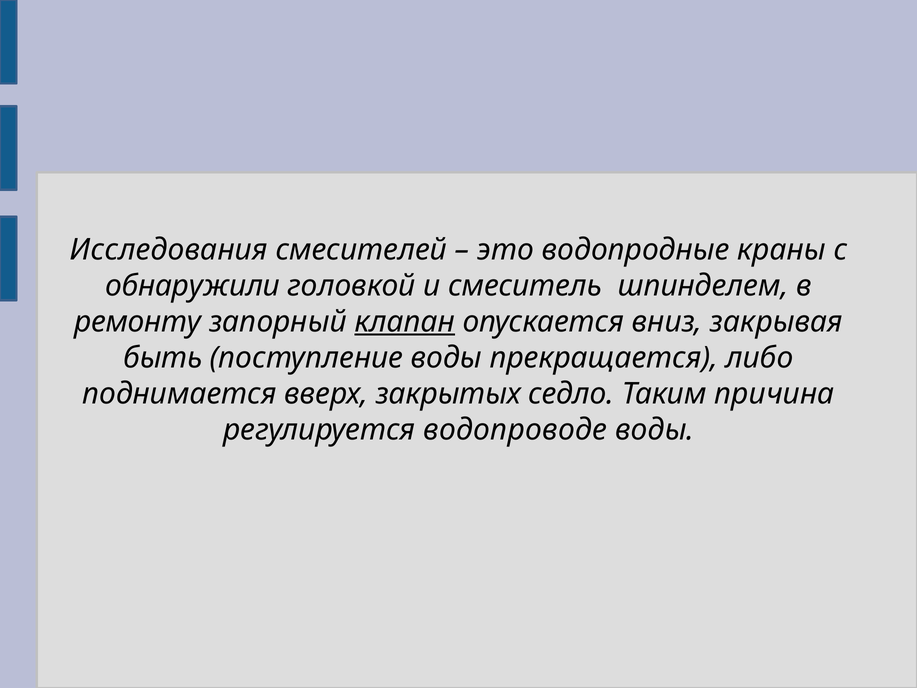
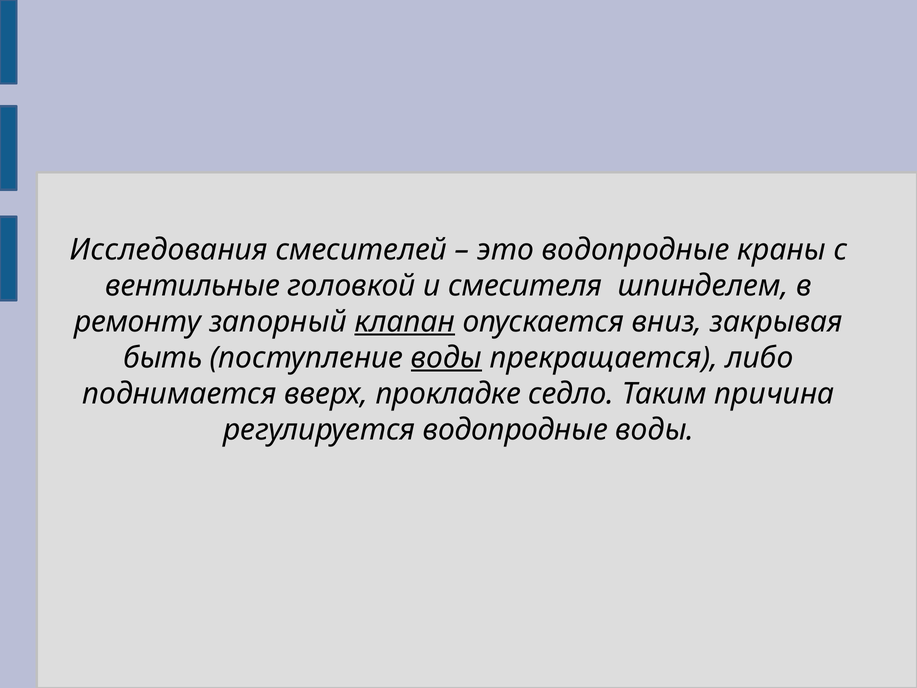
обнаружили: обнаружили -> вентильные
смеситель: смеситель -> смесителя
воды at (446, 358) underline: none -> present
закрытых: закрытых -> прокладке
регулируется водопроводе: водопроводе -> водопродные
